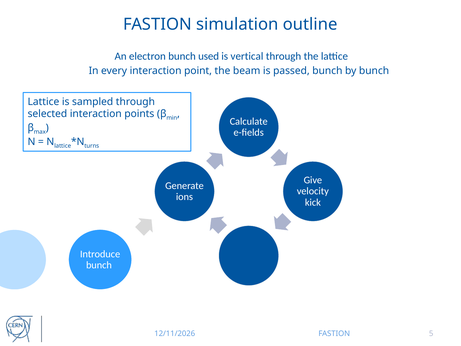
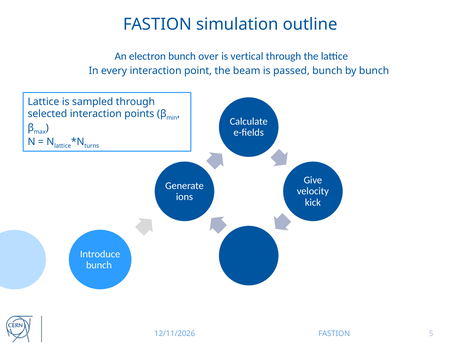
used: used -> over
